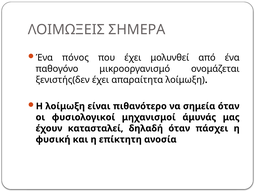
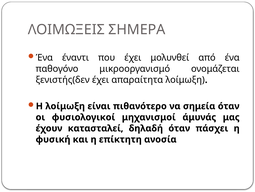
πόνος: πόνος -> έναντι
